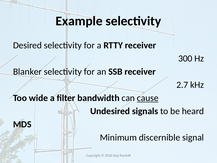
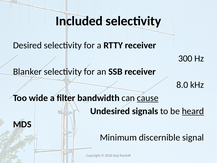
Example: Example -> Included
2.7: 2.7 -> 8.0
heard underline: none -> present
